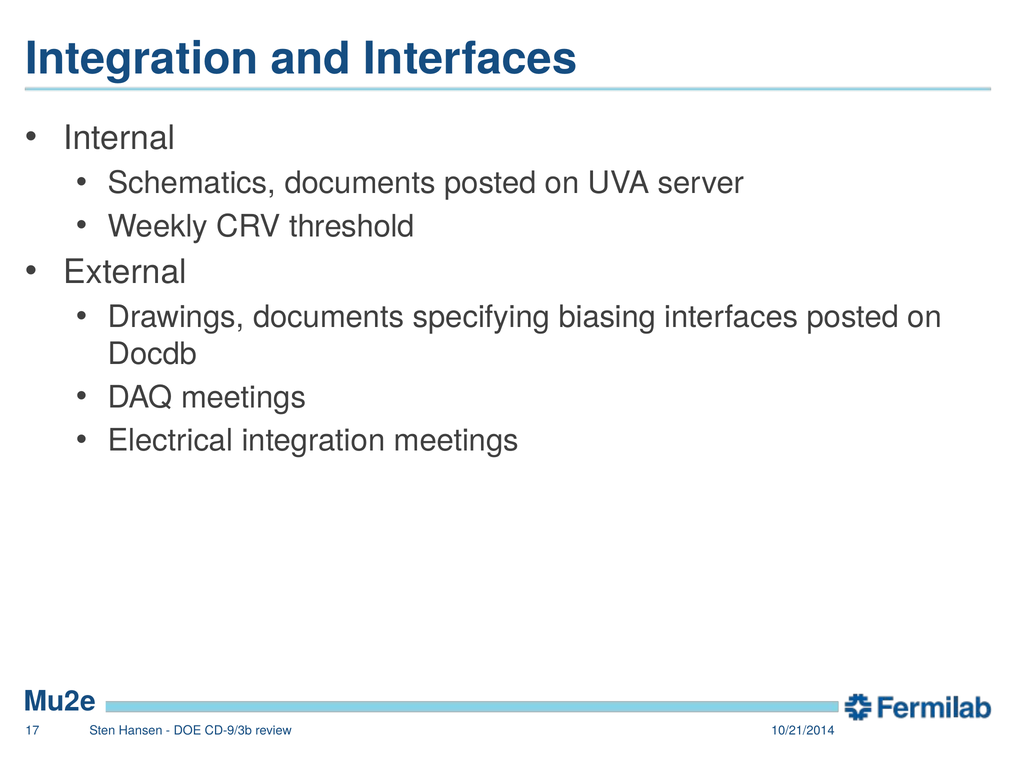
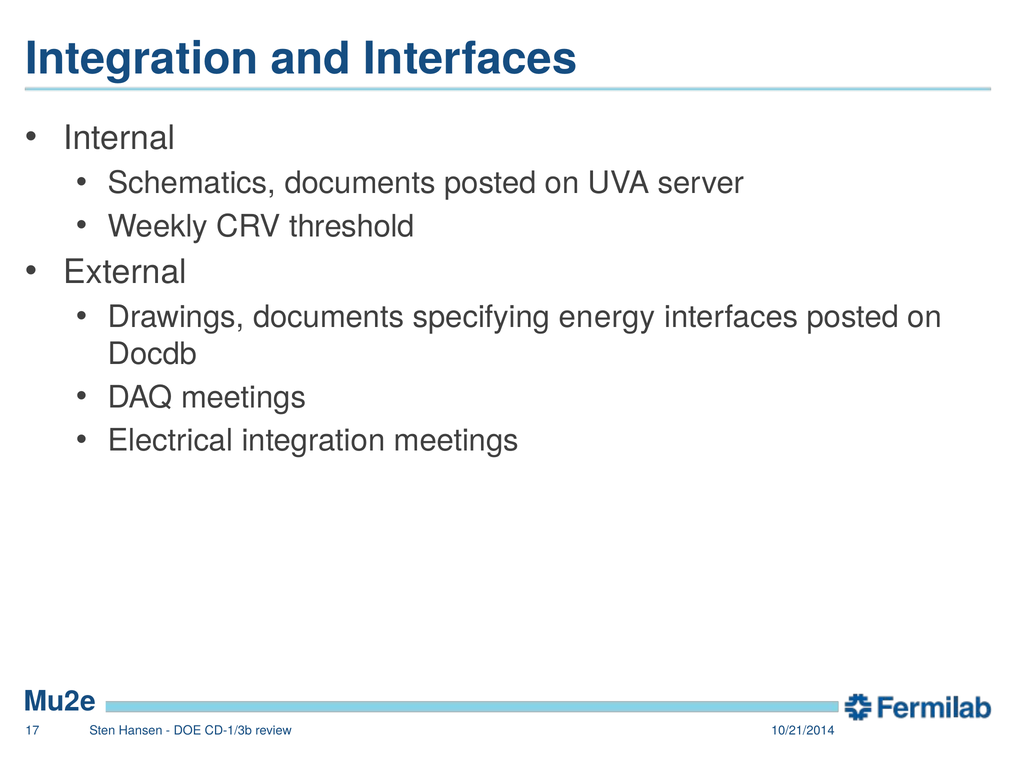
biasing: biasing -> energy
CD-9/3b: CD-9/3b -> CD-1/3b
